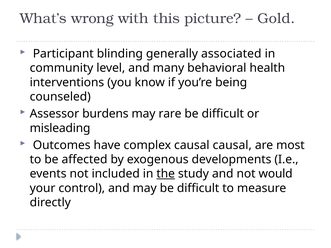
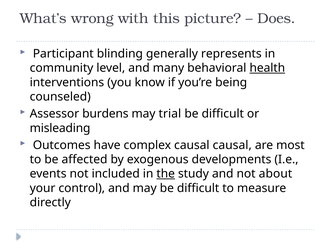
Gold: Gold -> Does
associated: associated -> represents
health underline: none -> present
rare: rare -> trial
would: would -> about
